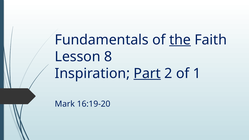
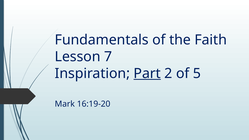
the underline: present -> none
8: 8 -> 7
1: 1 -> 5
